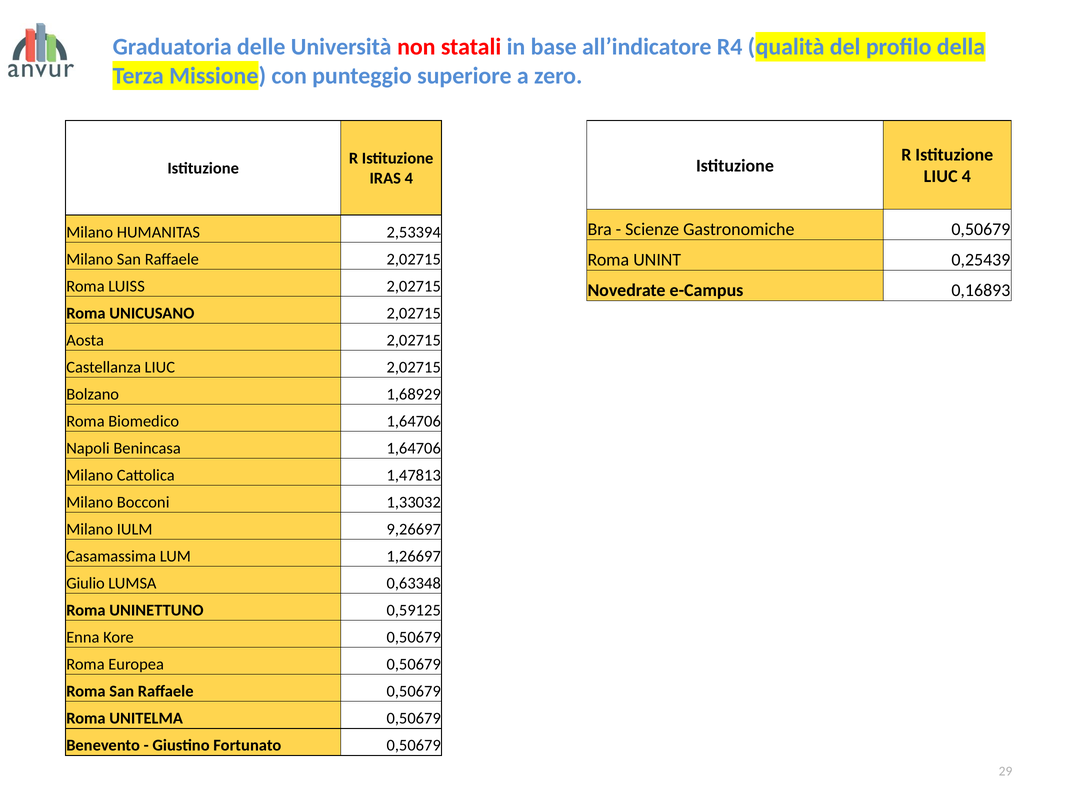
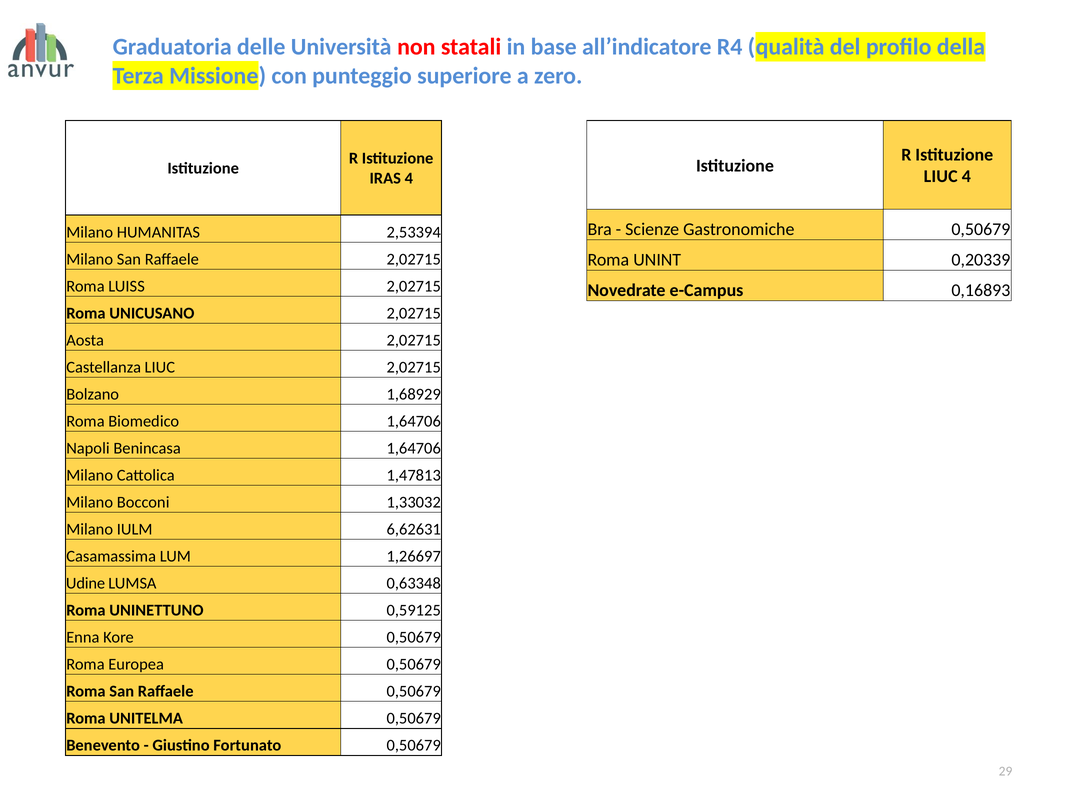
0,25439: 0,25439 -> 0,20339
9,26697: 9,26697 -> 6,62631
Giulio: Giulio -> Udine
